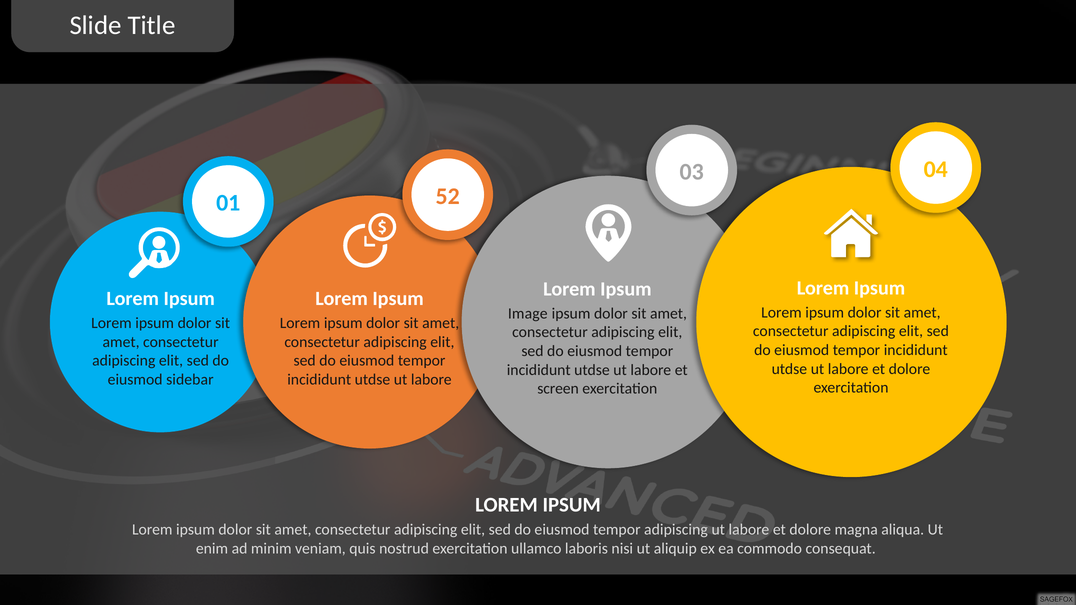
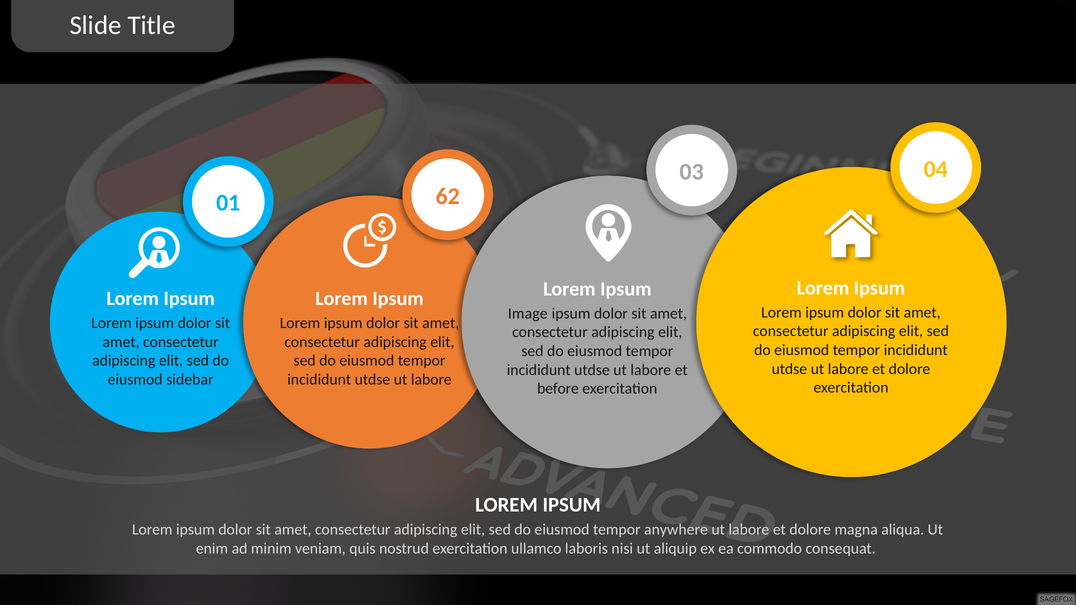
52: 52 -> 62
screen: screen -> before
tempor adipiscing: adipiscing -> anywhere
